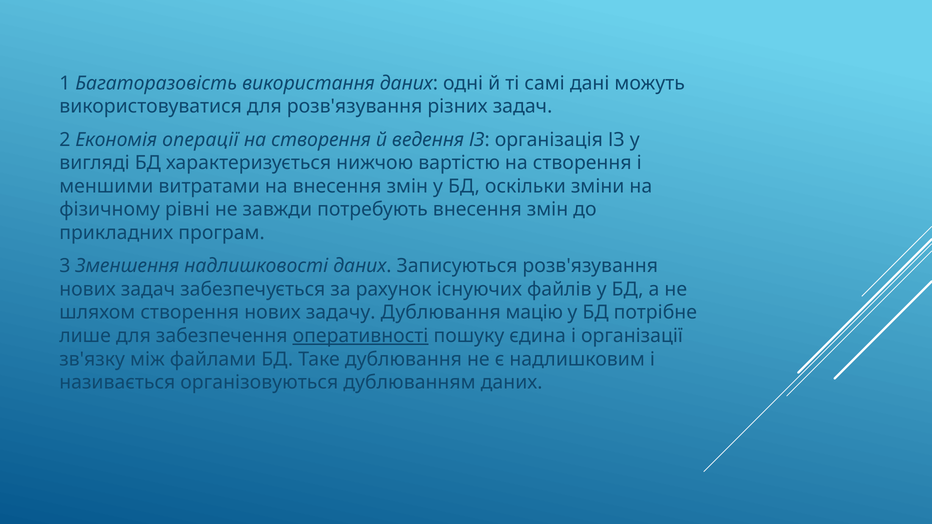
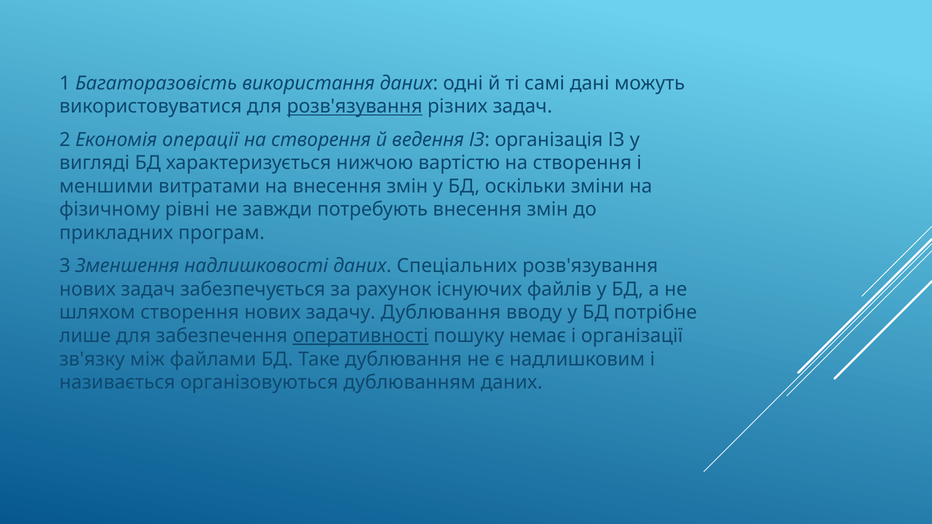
розв'язування at (355, 107) underline: none -> present
Записуються: Записуються -> Спеціальних
мацію: мацію -> вводу
єдина: єдина -> немає
